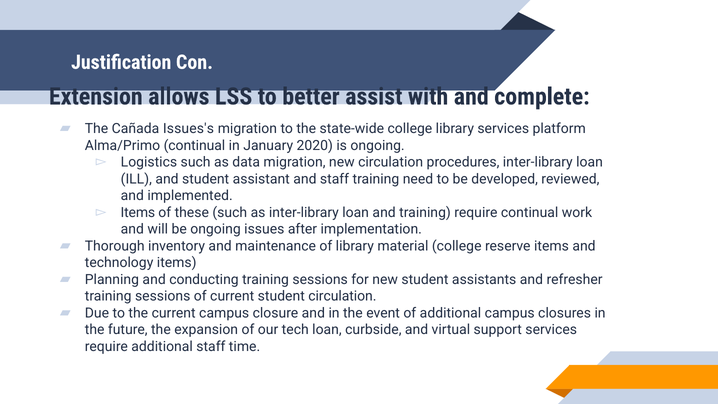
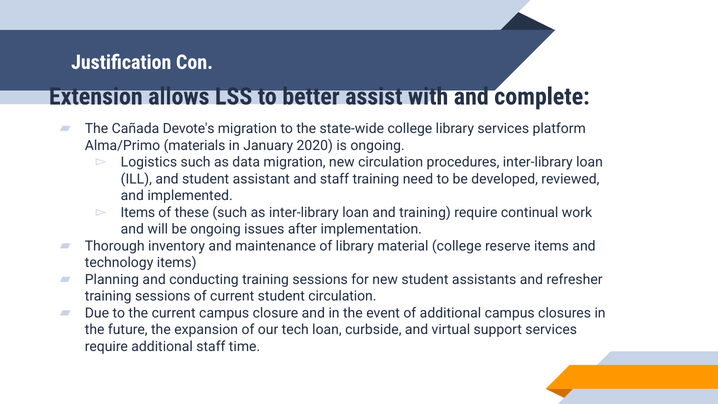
Issues's: Issues's -> Devote's
Alma/Primo continual: continual -> materials
